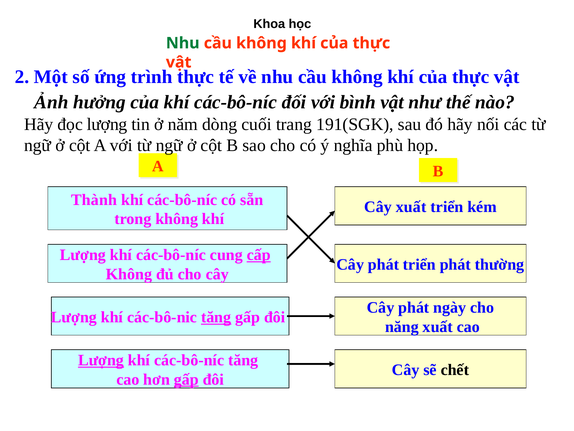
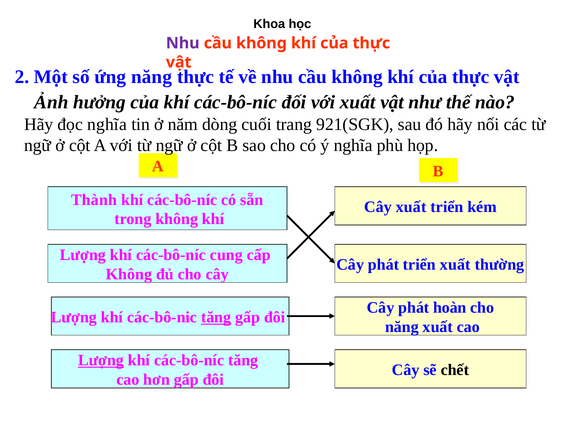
Nhu at (183, 43) colour: green -> purple
ứng trình: trình -> năng
với bình: bình -> xuất
đọc lượng: lượng -> nghĩa
191(SGK: 191(SGK -> 921(SGK
cấp underline: present -> none
triển phát: phát -> xuất
ngày: ngày -> hoàn
gấp at (186, 379) underline: present -> none
